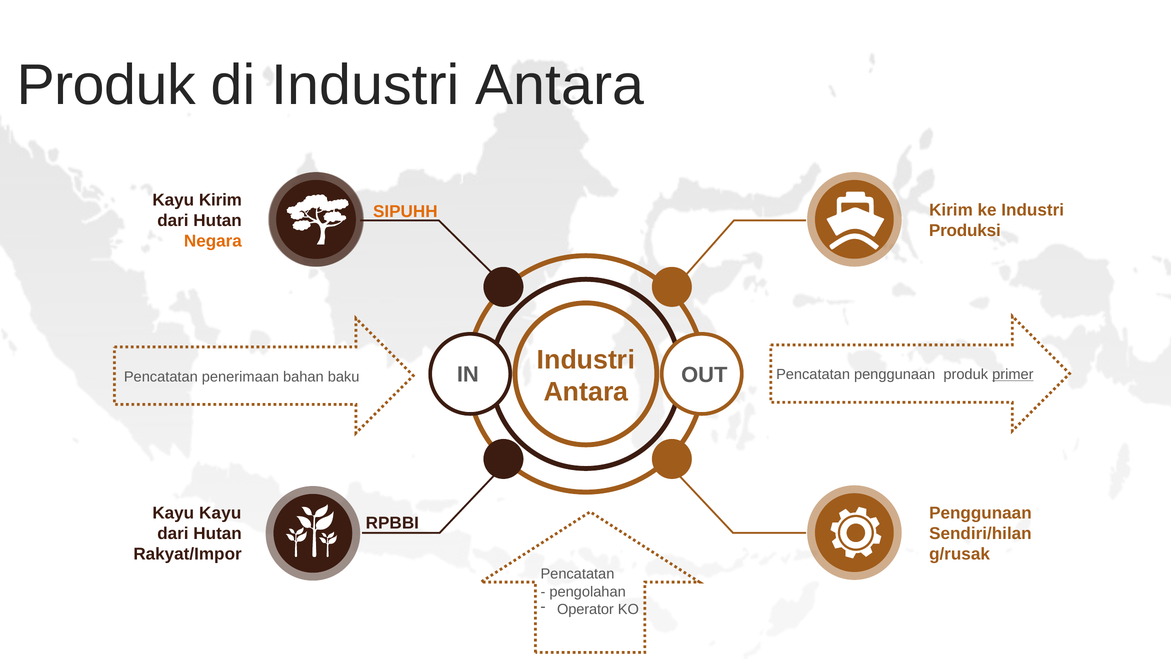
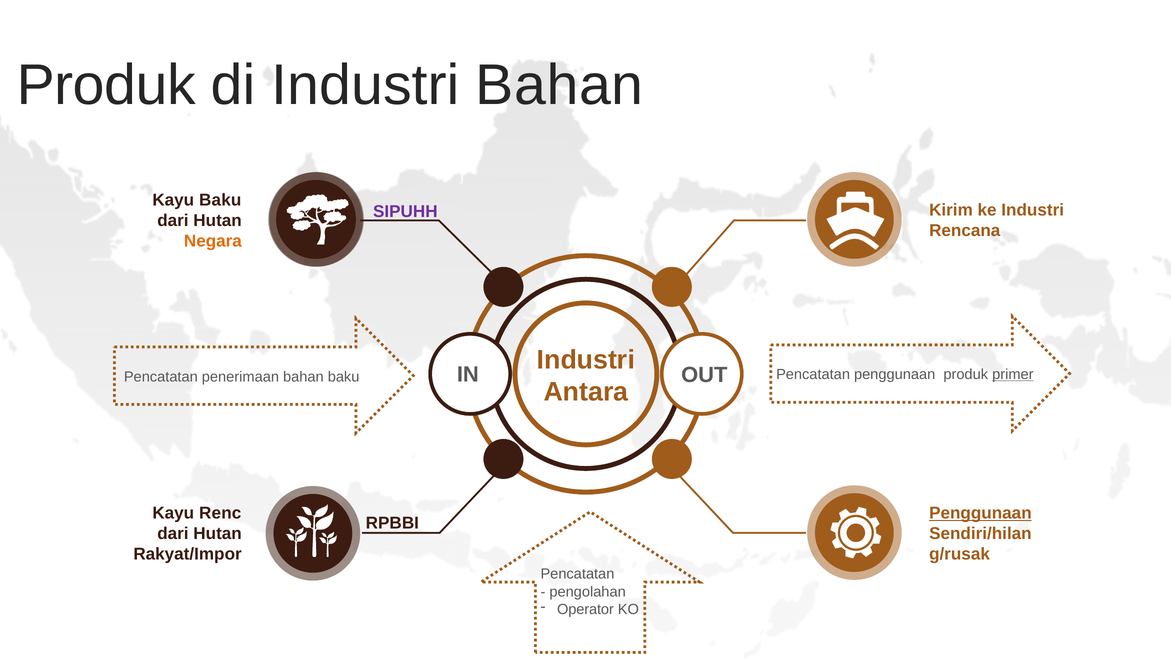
di Industri Antara: Antara -> Bahan
Kayu Kirim: Kirim -> Baku
SIPUHH colour: orange -> purple
Produksi: Produksi -> Rencana
Kayu Kayu: Kayu -> Renc
Penggunaan at (980, 513) underline: none -> present
